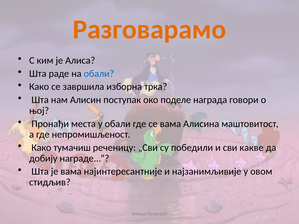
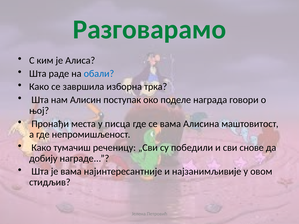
Разговарамо colour: orange -> green
у обали: обали -> писца
какве: какве -> снове
